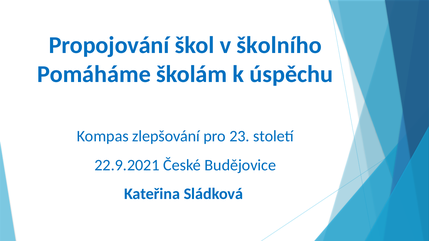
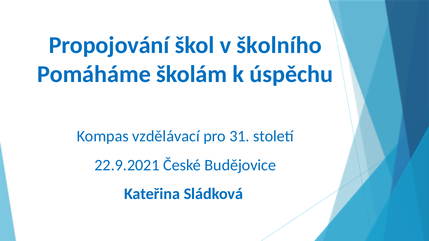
zlepšování: zlepšování -> vzdělávací
23: 23 -> 31
